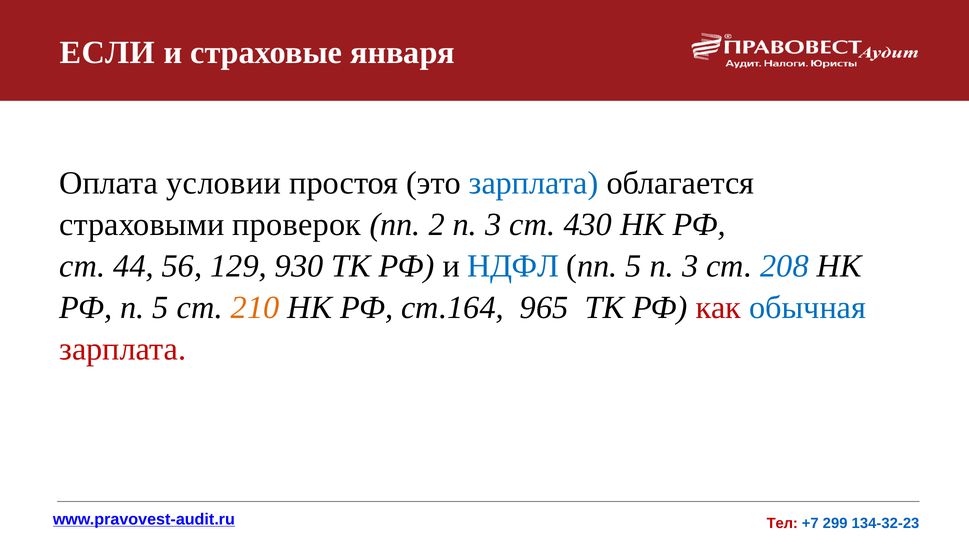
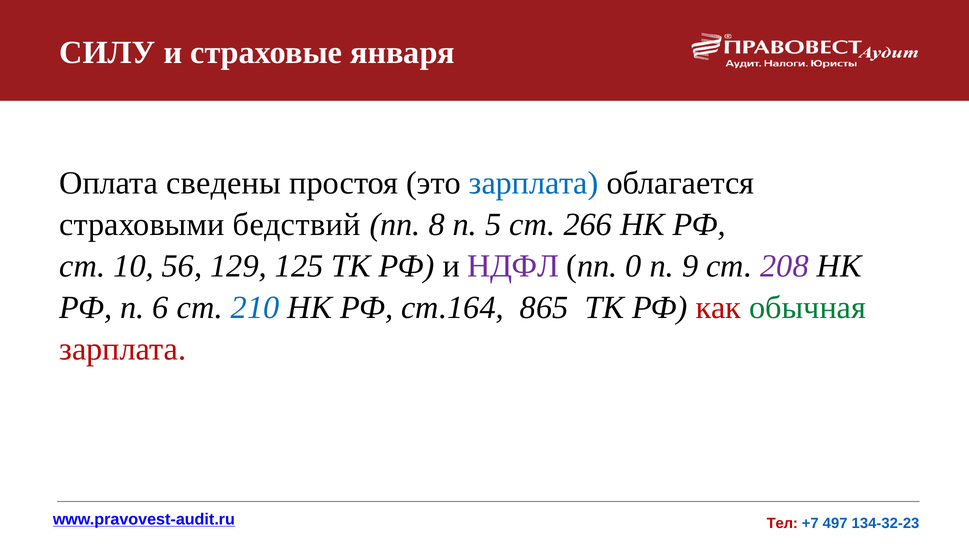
ЕСЛИ: ЕСЛИ -> СИЛУ
условии: условии -> сведены
проверок: проверок -> бедствий
2: 2 -> 8
3 at (493, 225): 3 -> 5
430: 430 -> 266
44: 44 -> 10
930: 930 -> 125
НДФЛ colour: blue -> purple
пп 5: 5 -> 0
3 at (690, 266): 3 -> 9
208 colour: blue -> purple
п 5: 5 -> 6
210 colour: orange -> blue
965: 965 -> 865
обычная colour: blue -> green
299: 299 -> 497
